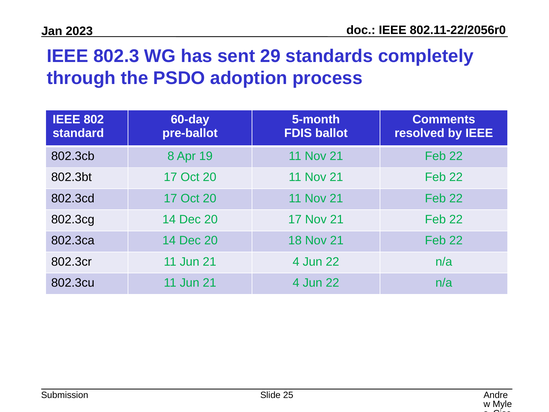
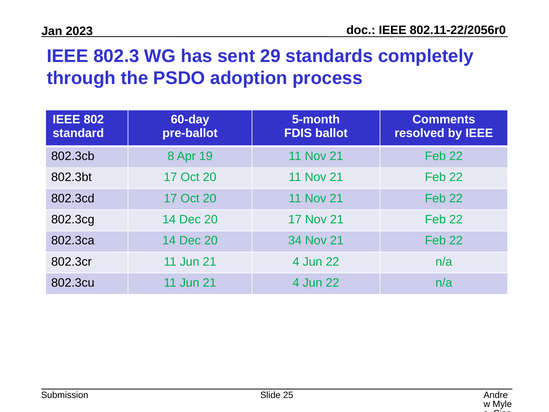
18: 18 -> 34
